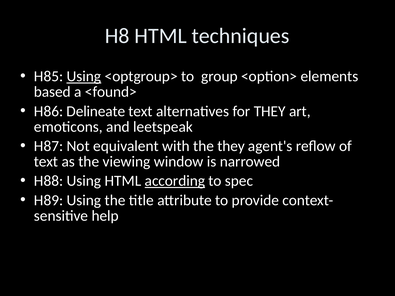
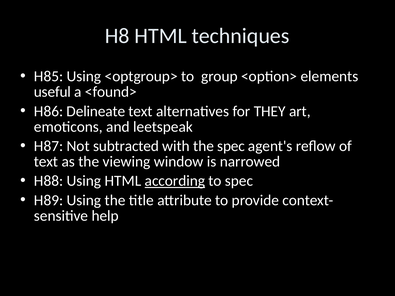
Using at (84, 76) underline: present -> none
based: based -> useful
equivalent: equivalent -> subtracted
the they: they -> spec
